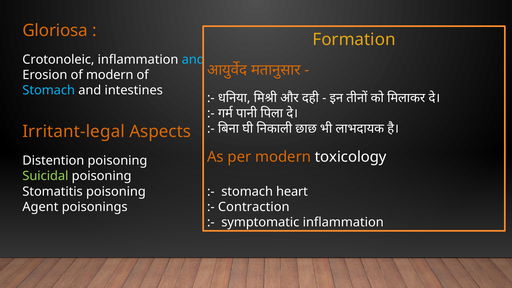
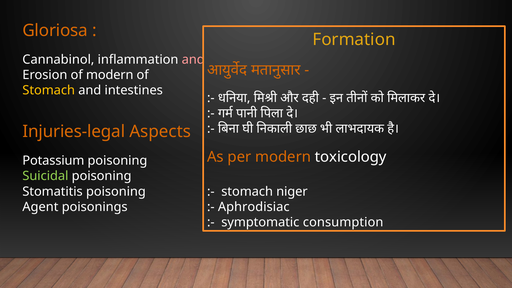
Crotonoleic: Crotonoleic -> Cannabinol
and at (193, 60) colour: light blue -> pink
Stomach at (49, 90) colour: light blue -> yellow
Irritant-legal: Irritant-legal -> Injuries-legal
Distention: Distention -> Potassium
heart: heart -> niger
Contraction: Contraction -> Aphrodisiac
symptomatic inflammation: inflammation -> consumption
